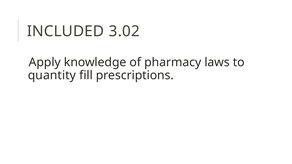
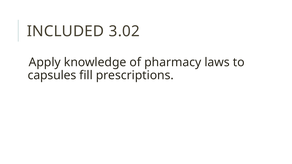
quantity: quantity -> capsules
